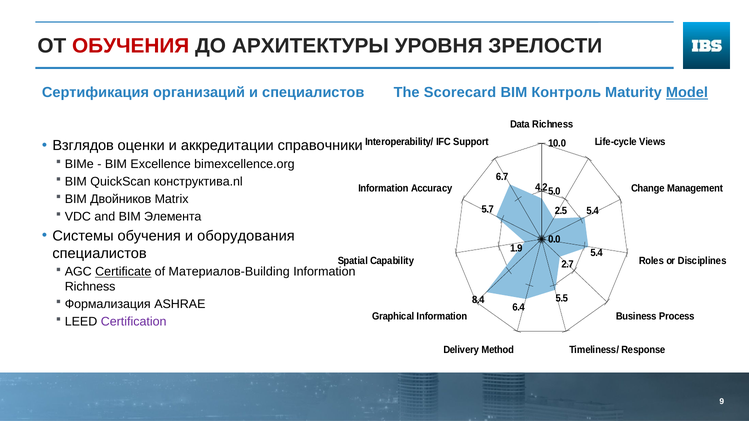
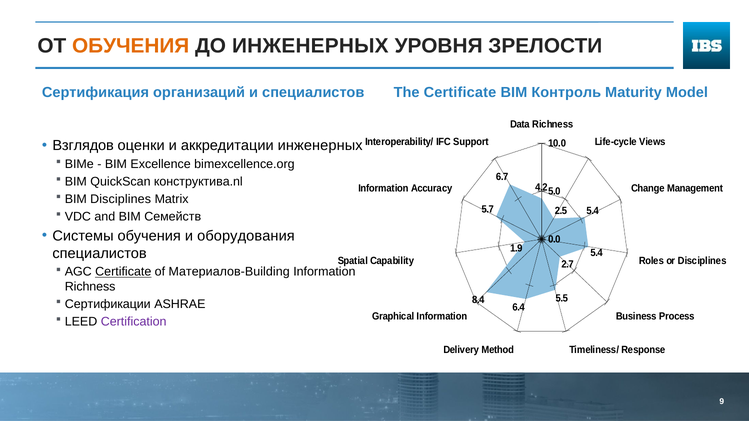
ОБУЧЕНИЯ at (131, 46) colour: red -> orange
ДО АРХИТЕКТУРЫ: АРХИТЕКТУРЫ -> ИНЖЕНЕРНЫХ
The Scorecard: Scorecard -> Certificate
Model underline: present -> none
аккредитации справочники: справочники -> инженерных
BIM Двойников: Двойников -> Disciplines
Элемента: Элемента -> Семейств
Формализация: Формализация -> Сертификации
